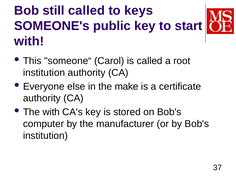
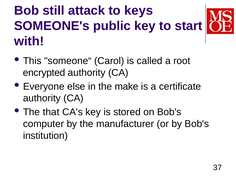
still called: called -> attack
institution at (44, 73): institution -> encrypted
The with: with -> that
